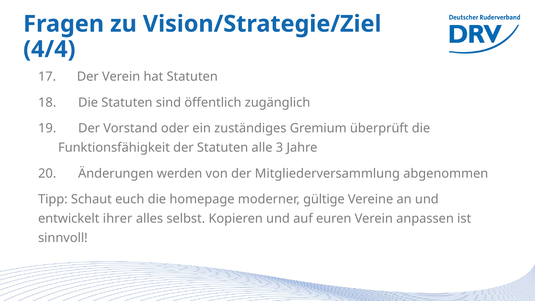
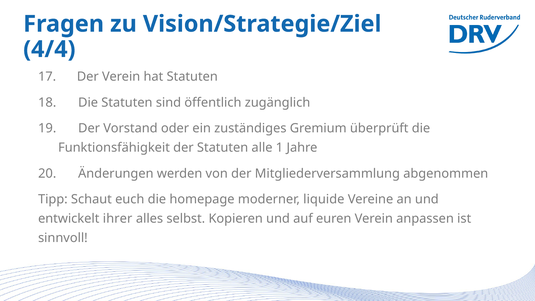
3: 3 -> 1
gültige: gültige -> liquide
